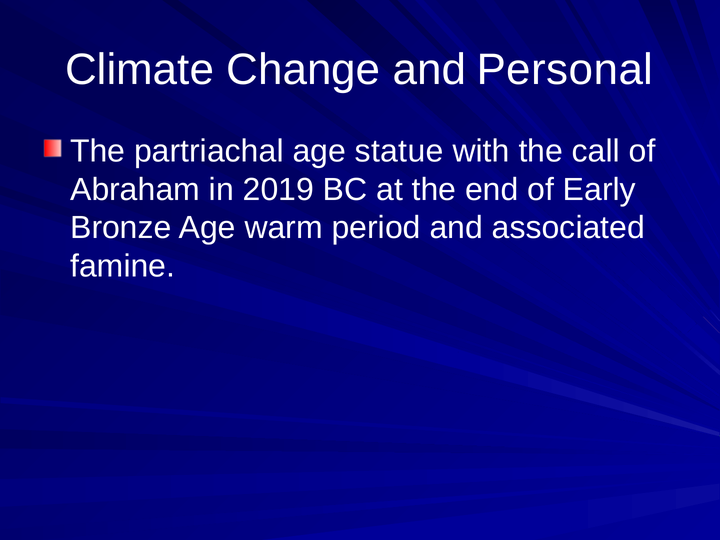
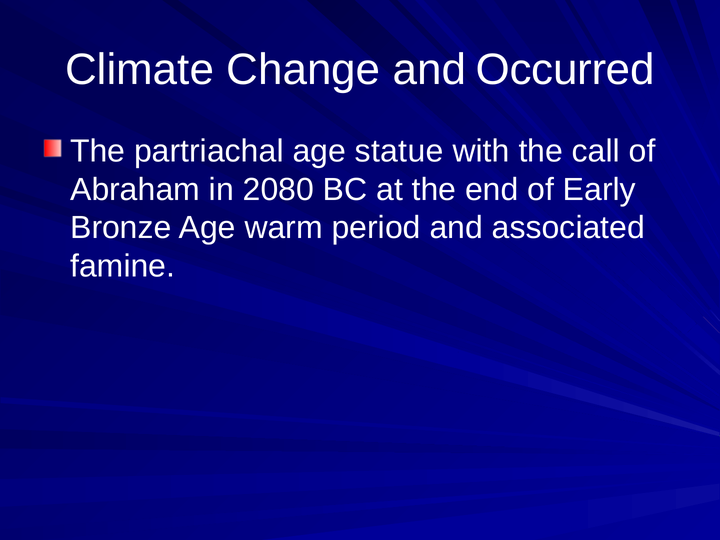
Personal: Personal -> Occurred
2019: 2019 -> 2080
